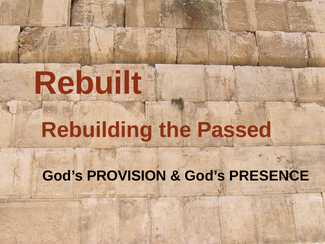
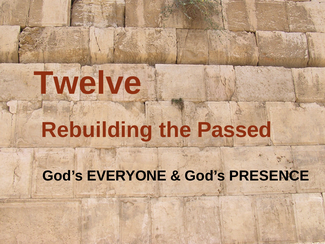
Rebuilt: Rebuilt -> Twelve
PROVISION: PROVISION -> EVERYONE
